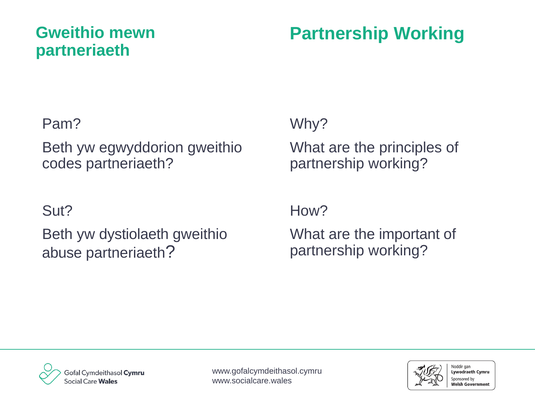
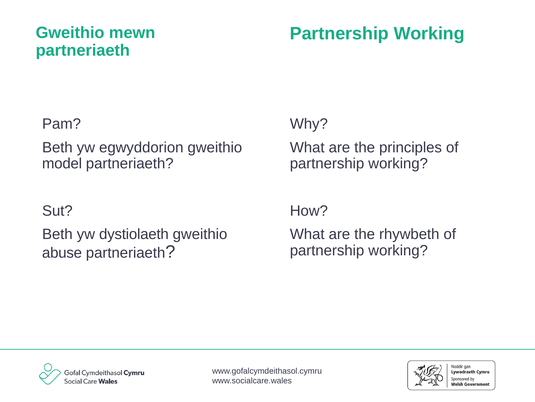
codes: codes -> model
important: important -> rhywbeth
